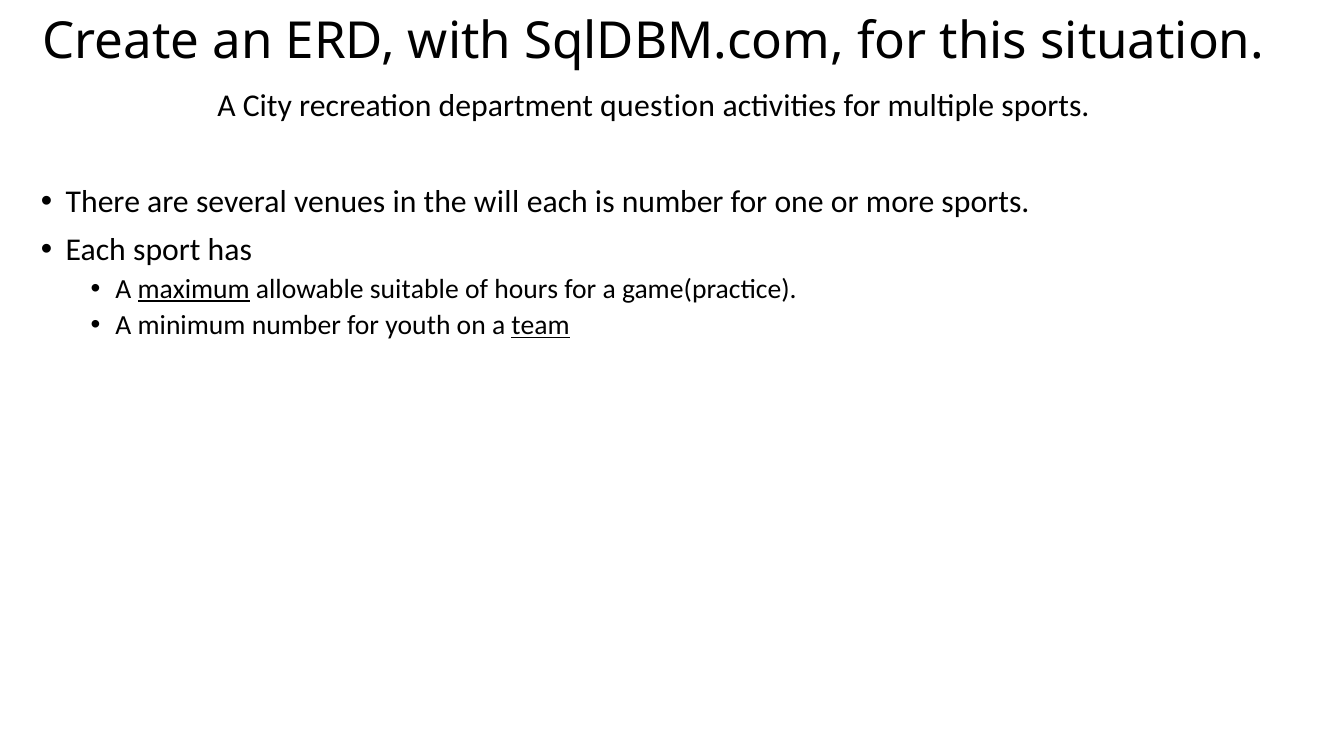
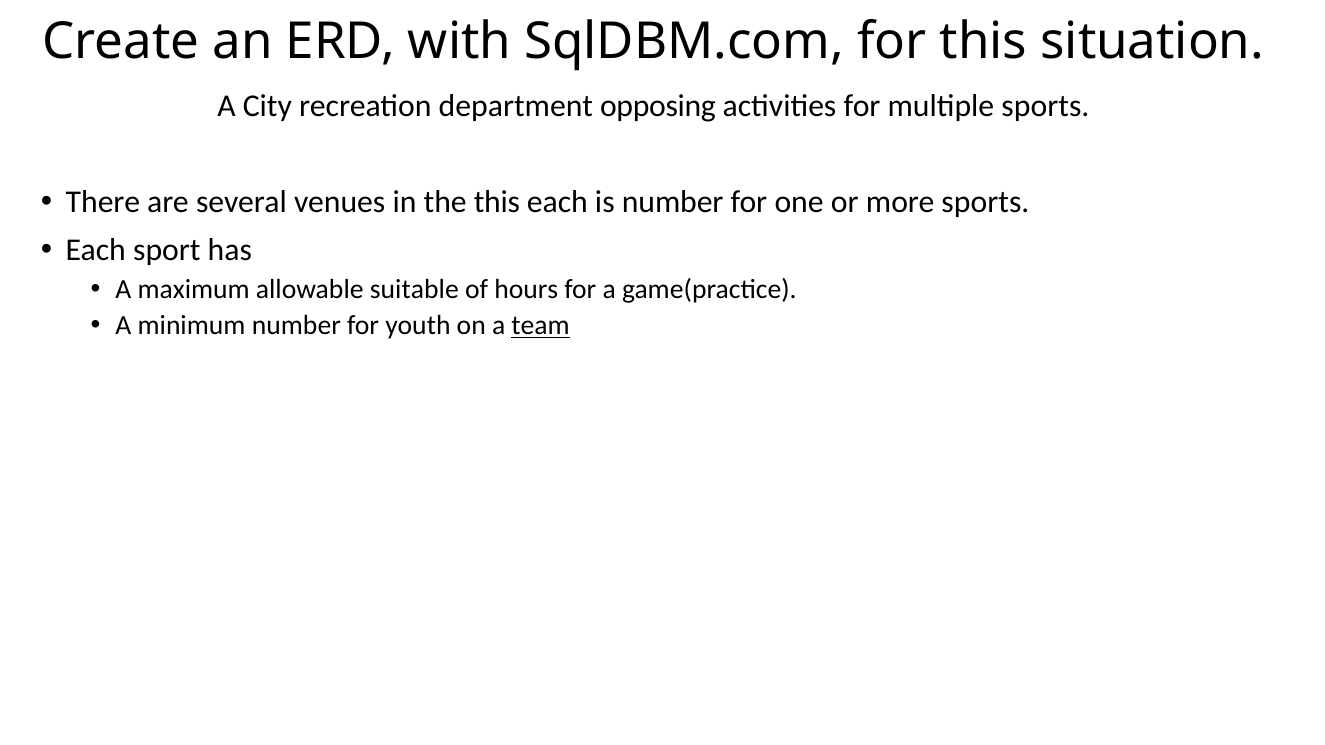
question: question -> opposing
the will: will -> this
maximum underline: present -> none
